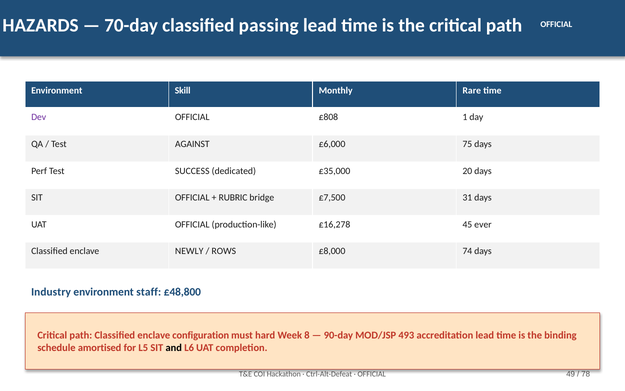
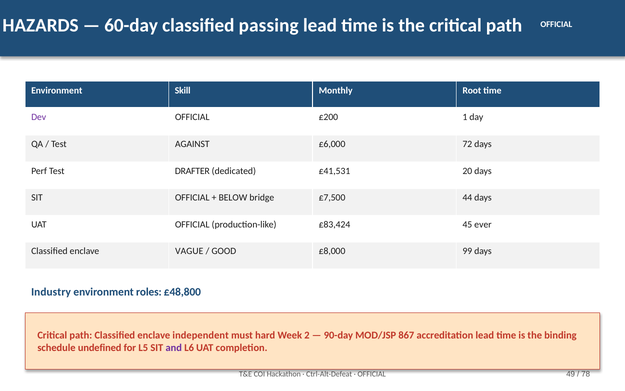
70-day: 70-day -> 60-day
Rare: Rare -> Root
£808: £808 -> £200
75: 75 -> 72
SUCCESS: SUCCESS -> DRAFTER
£35,000: £35,000 -> £41,531
RUBRIC: RUBRIC -> BELOW
31: 31 -> 44
£16,278: £16,278 -> £83,424
NEWLY: NEWLY -> VAGUE
ROWS: ROWS -> GOOD
74: 74 -> 99
staff: staff -> roles
configuration: configuration -> independent
8: 8 -> 2
493: 493 -> 867
amortised: amortised -> undefined
and colour: black -> purple
